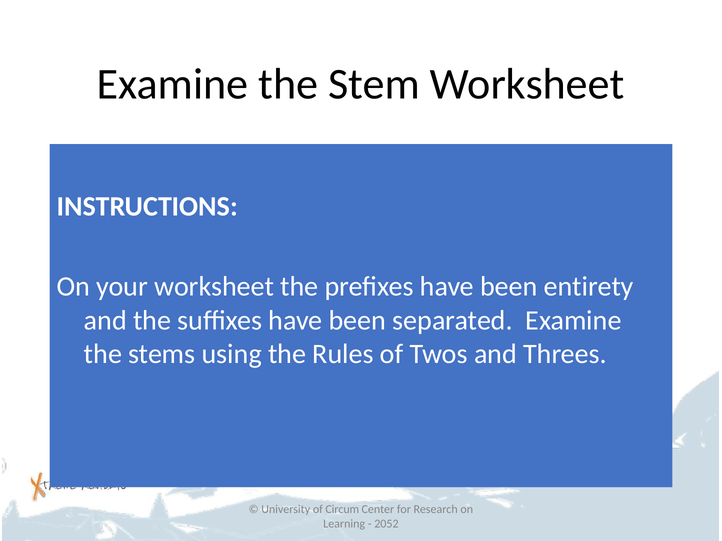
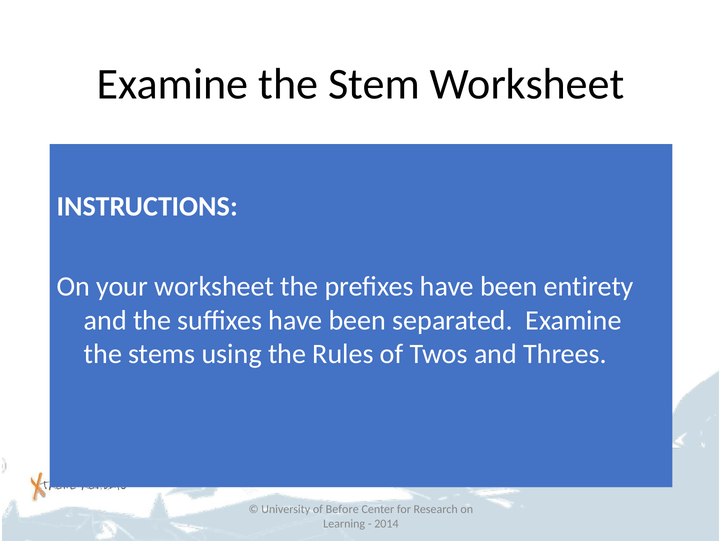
Circum: Circum -> Before
2052: 2052 -> 2014
